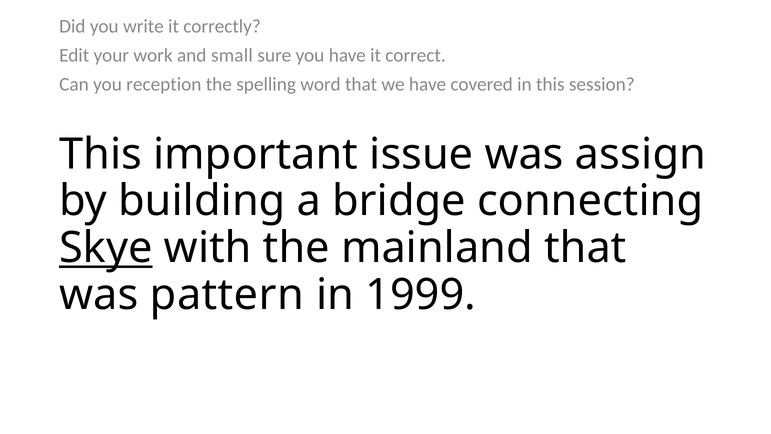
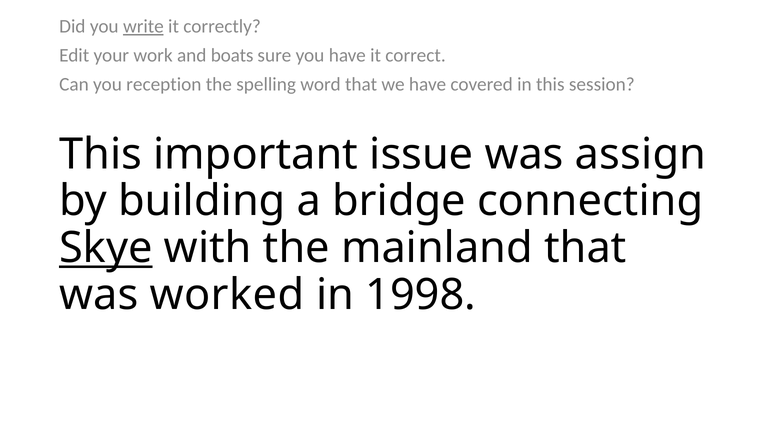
write underline: none -> present
small: small -> boats
pattern: pattern -> worked
1999: 1999 -> 1998
